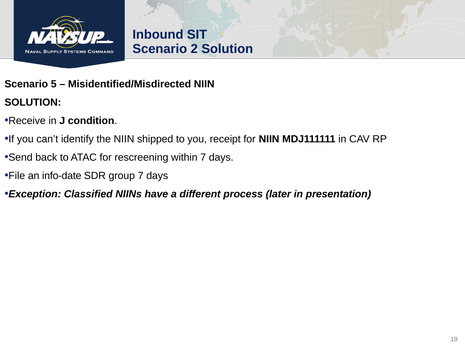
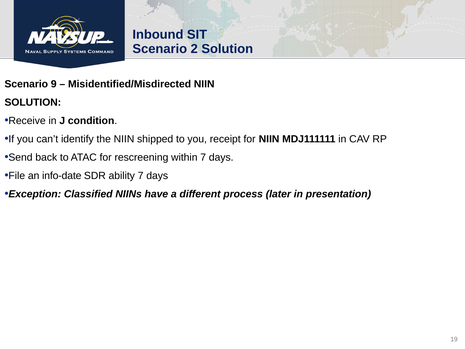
5: 5 -> 9
group: group -> ability
